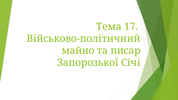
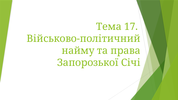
майно: майно -> найму
писар: писар -> права
